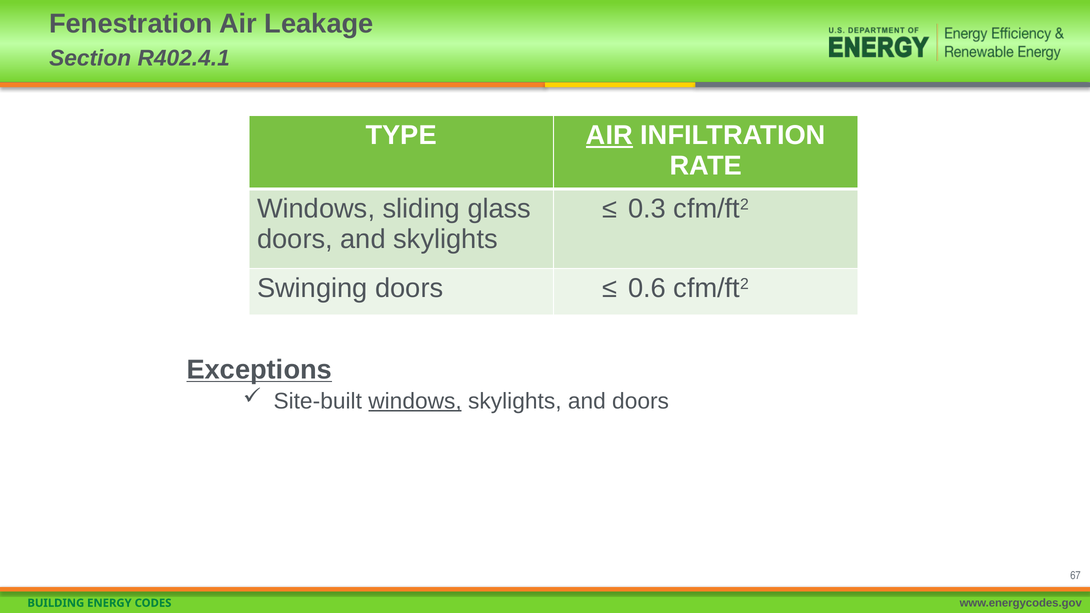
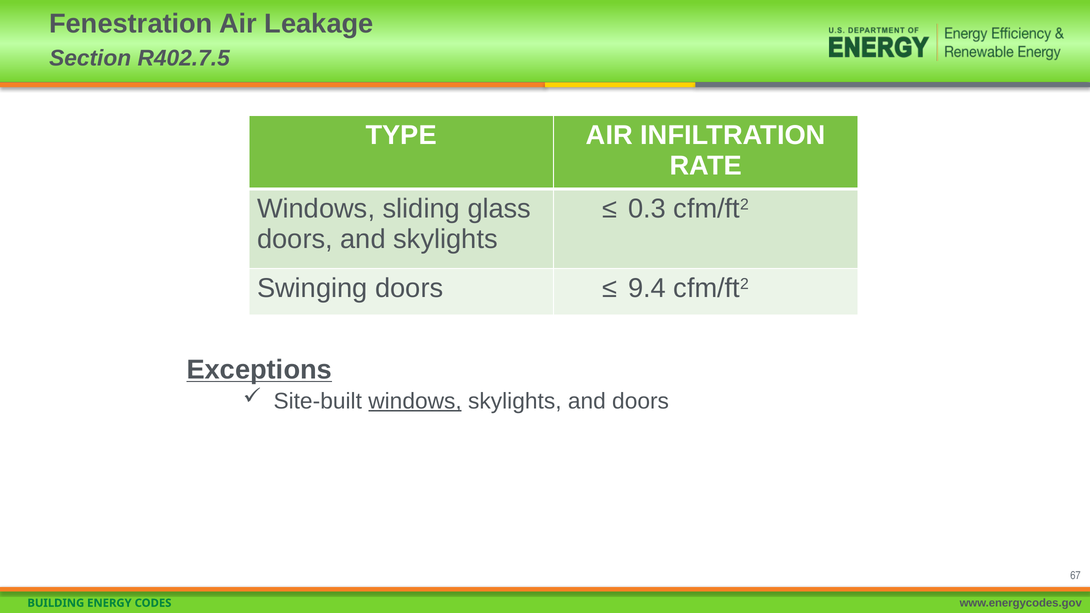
R402.4.1: R402.4.1 -> R402.7.5
AIR at (609, 135) underline: present -> none
0.6: 0.6 -> 9.4
